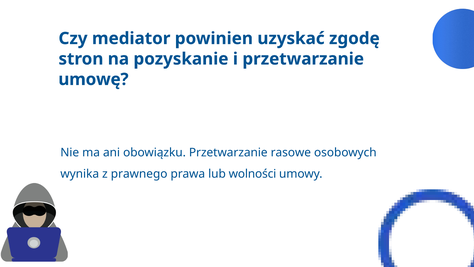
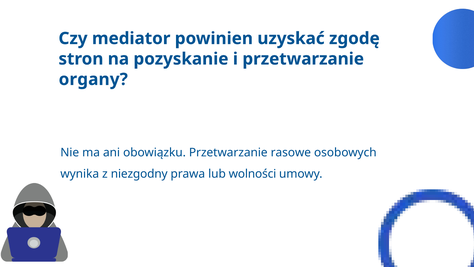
umowę: umowę -> organy
prawnego: prawnego -> niezgodny
